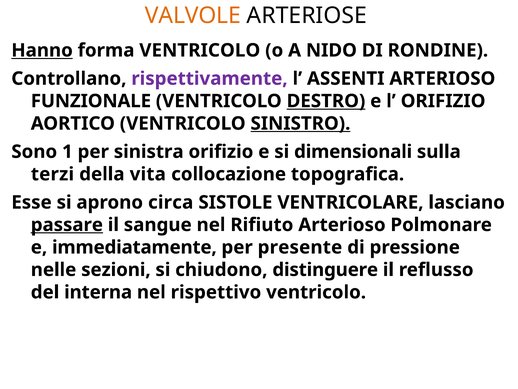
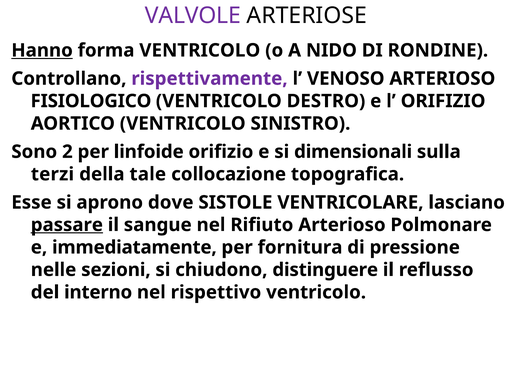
VALVOLE colour: orange -> purple
ASSENTI: ASSENTI -> VENOSO
FUNZIONALE: FUNZIONALE -> FISIOLOGICO
DESTRO underline: present -> none
SINISTRO underline: present -> none
1: 1 -> 2
sinistra: sinistra -> linfoide
vita: vita -> tale
circa: circa -> dove
presente: presente -> fornitura
interna: interna -> interno
